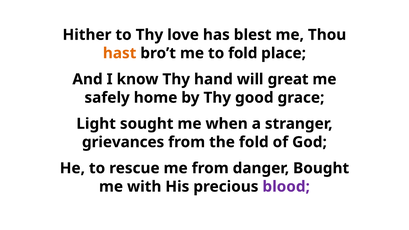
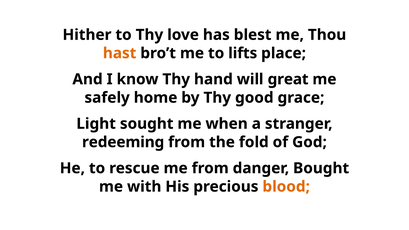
to fold: fold -> lifts
grievances: grievances -> redeeming
blood colour: purple -> orange
